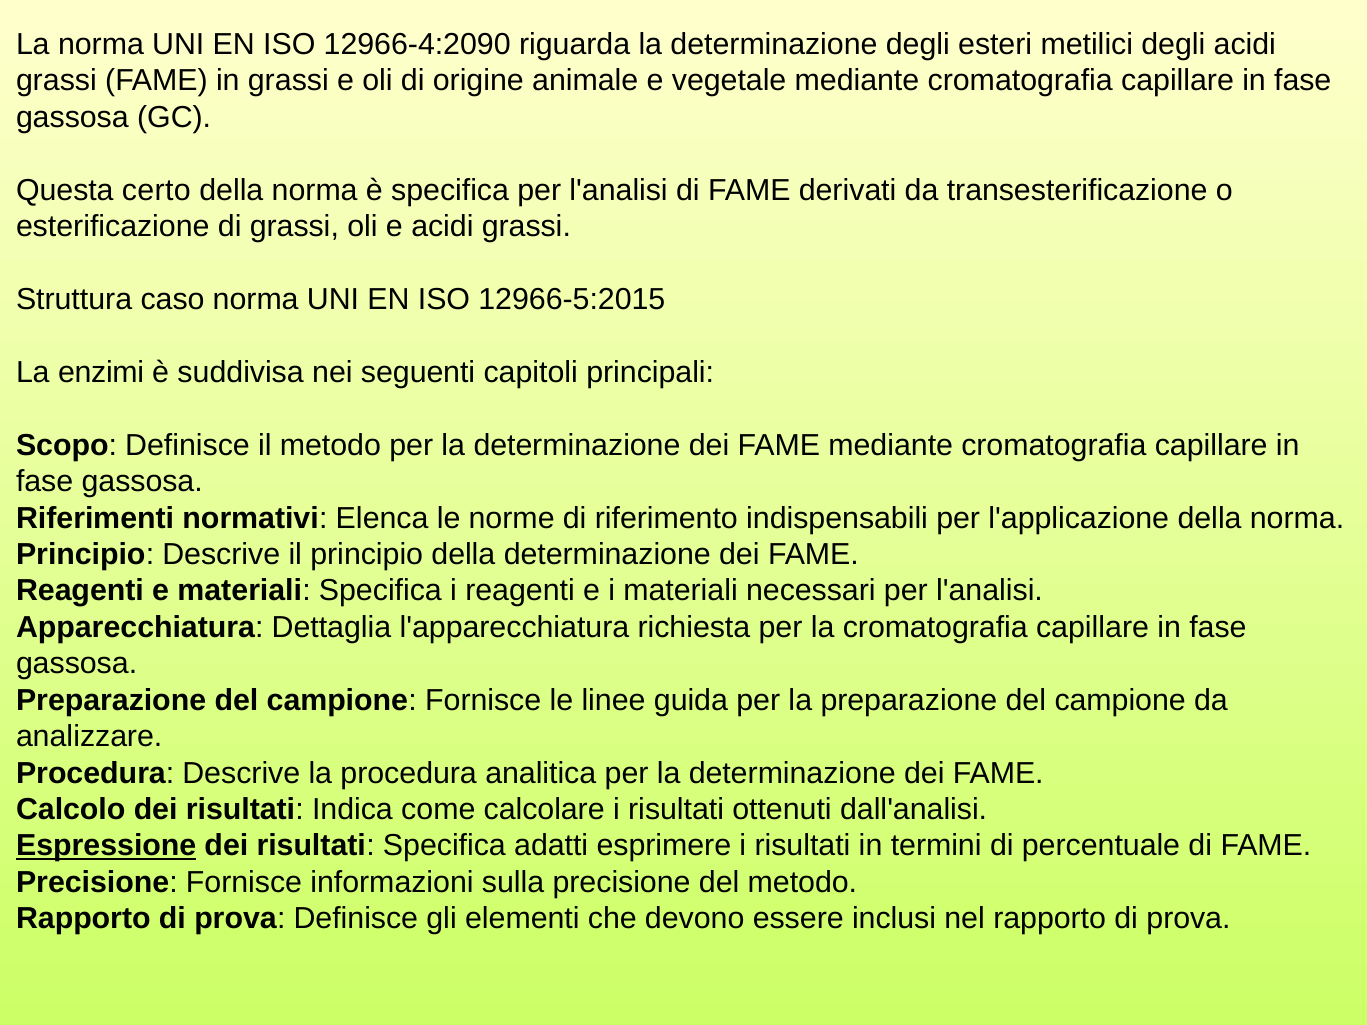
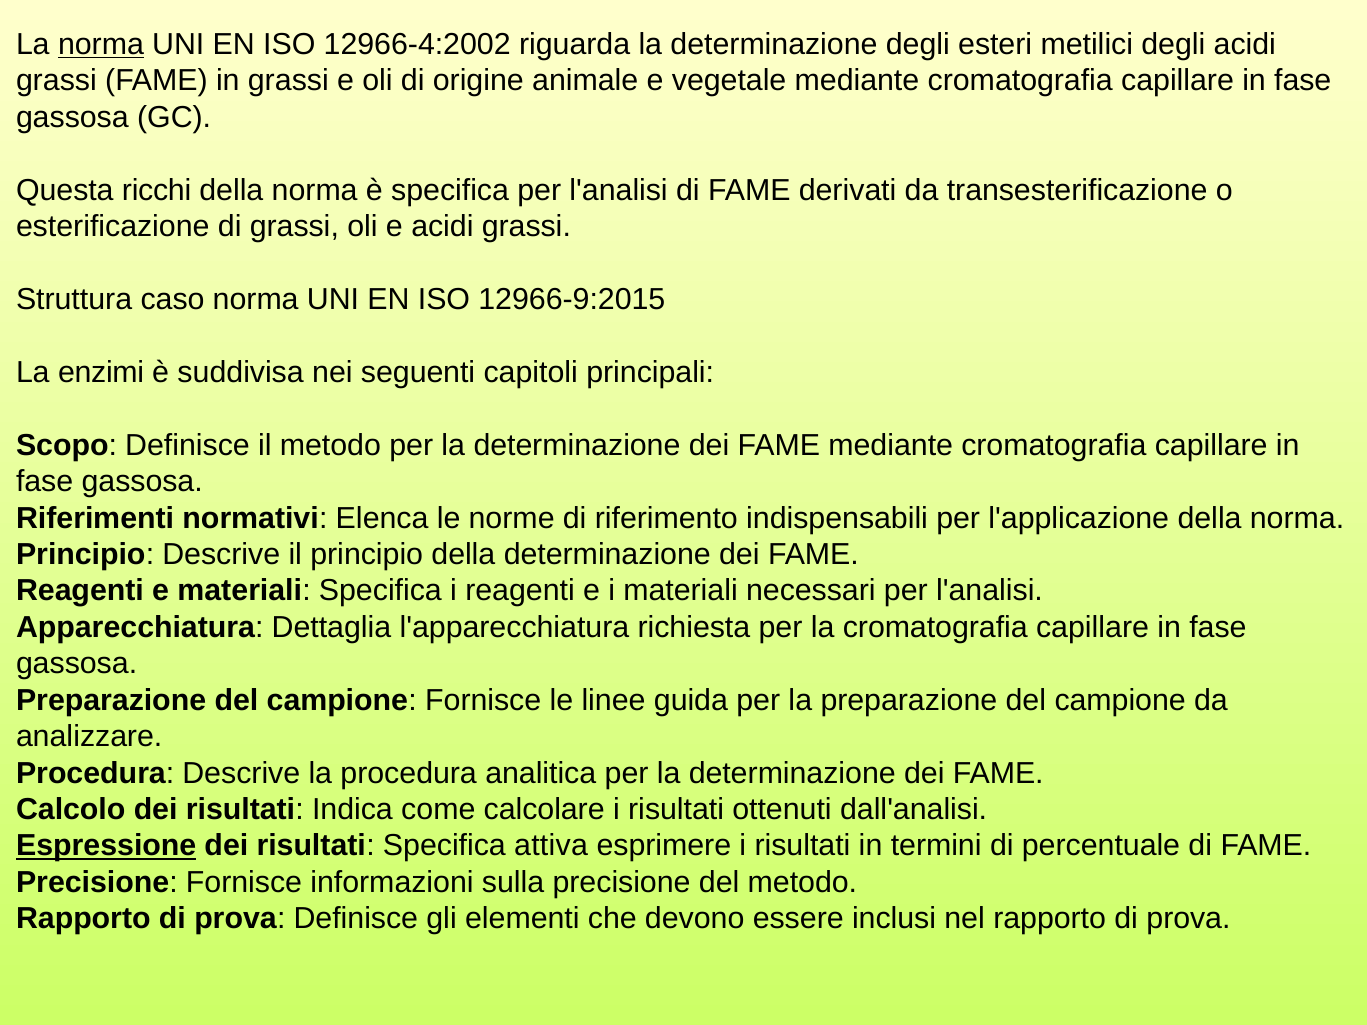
norma at (101, 45) underline: none -> present
12966-4:2090: 12966-4:2090 -> 12966-4:2002
certo: certo -> ricchi
12966-5:2015: 12966-5:2015 -> 12966-9:2015
adatti: adatti -> attiva
